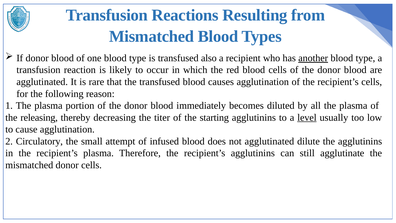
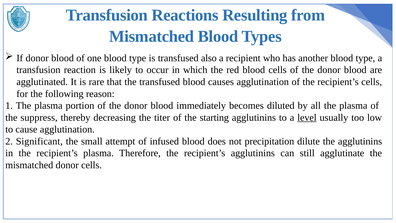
another underline: present -> none
releasing: releasing -> suppress
Circulatory: Circulatory -> Significant
not agglutinated: agglutinated -> precipitation
